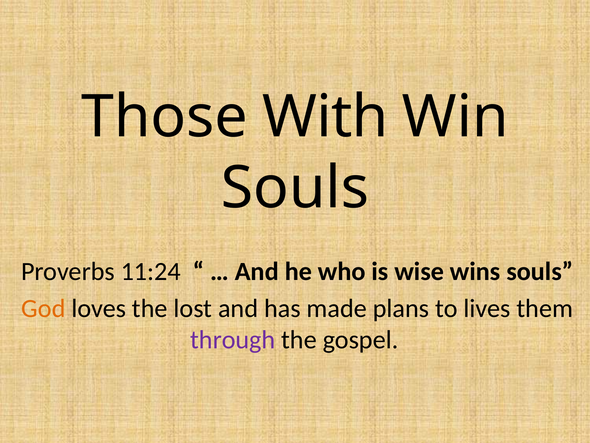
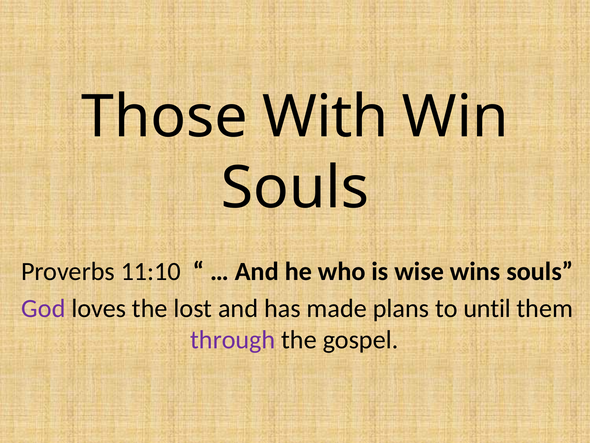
11:24: 11:24 -> 11:10
God colour: orange -> purple
lives: lives -> until
